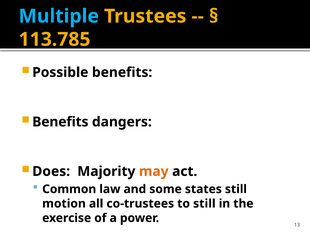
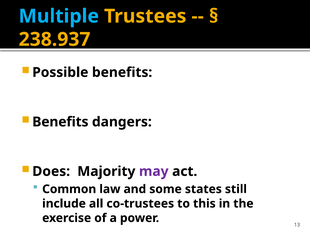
113.785: 113.785 -> 238.937
may colour: orange -> purple
motion: motion -> include
to still: still -> this
